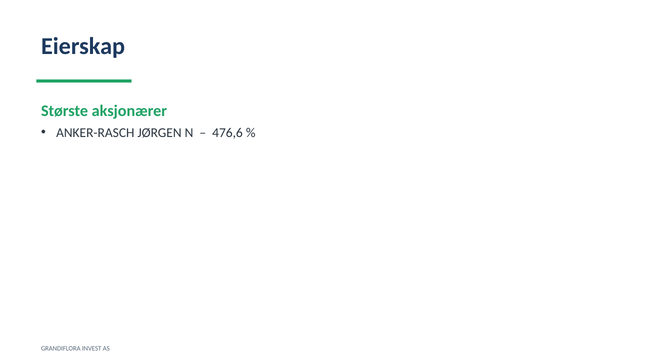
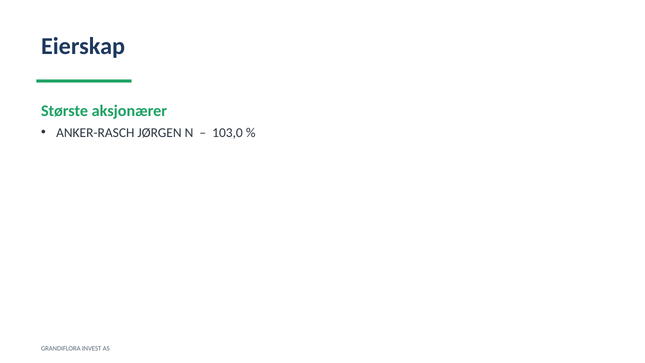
476,6: 476,6 -> 103,0
